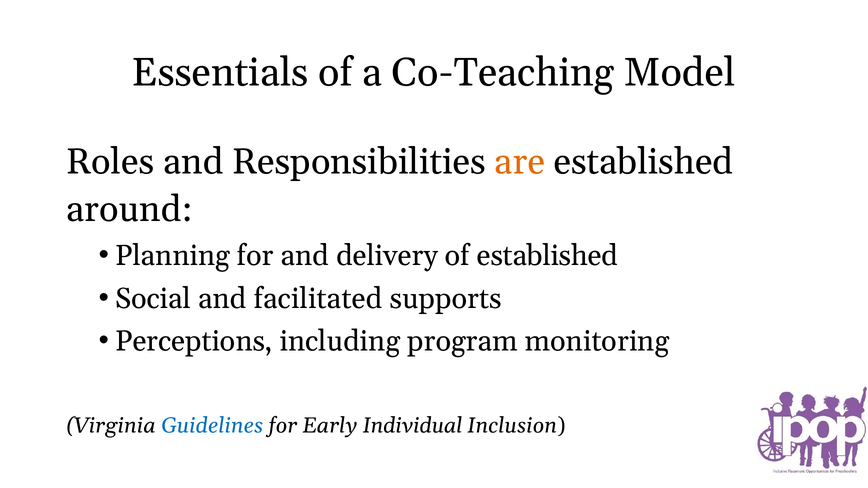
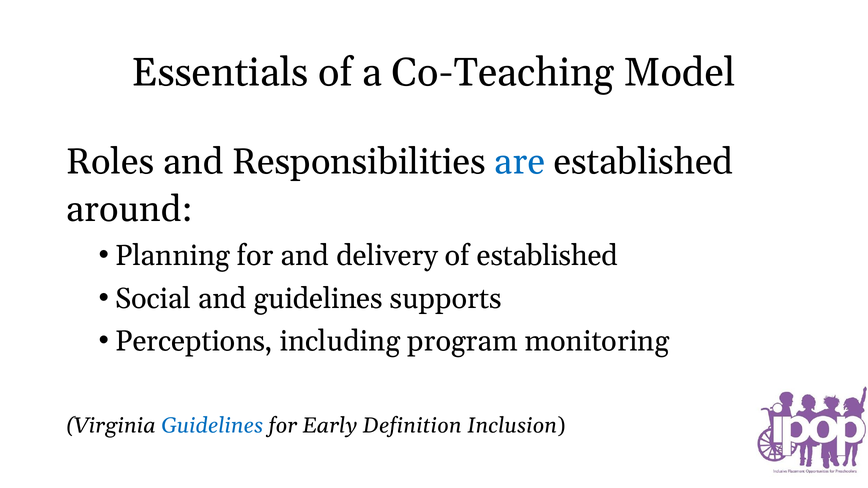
are colour: orange -> blue
and facilitated: facilitated -> guidelines
Individual: Individual -> Definition
